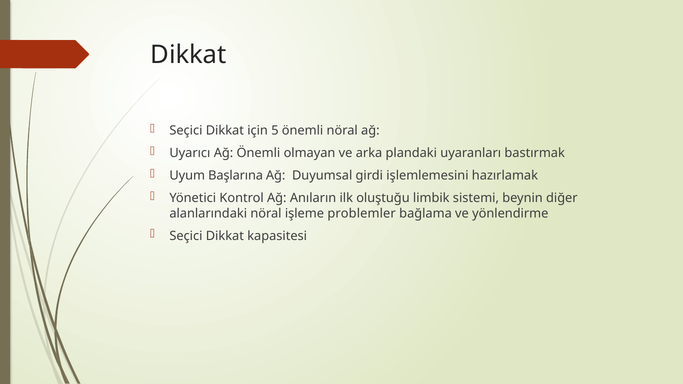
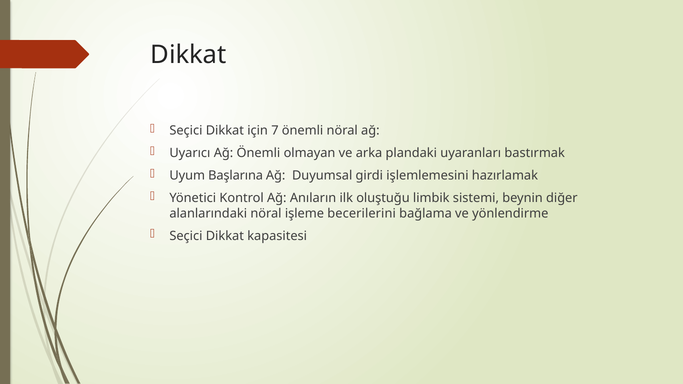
5: 5 -> 7
problemler: problemler -> becerilerini
